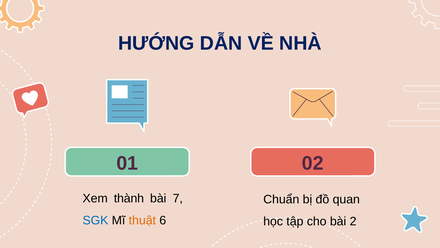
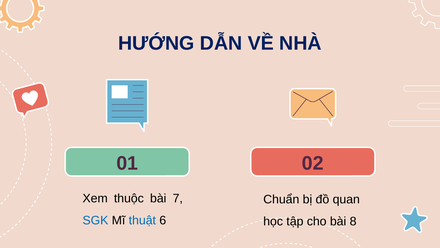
thành: thành -> thuộc
thuật colour: orange -> blue
2: 2 -> 8
